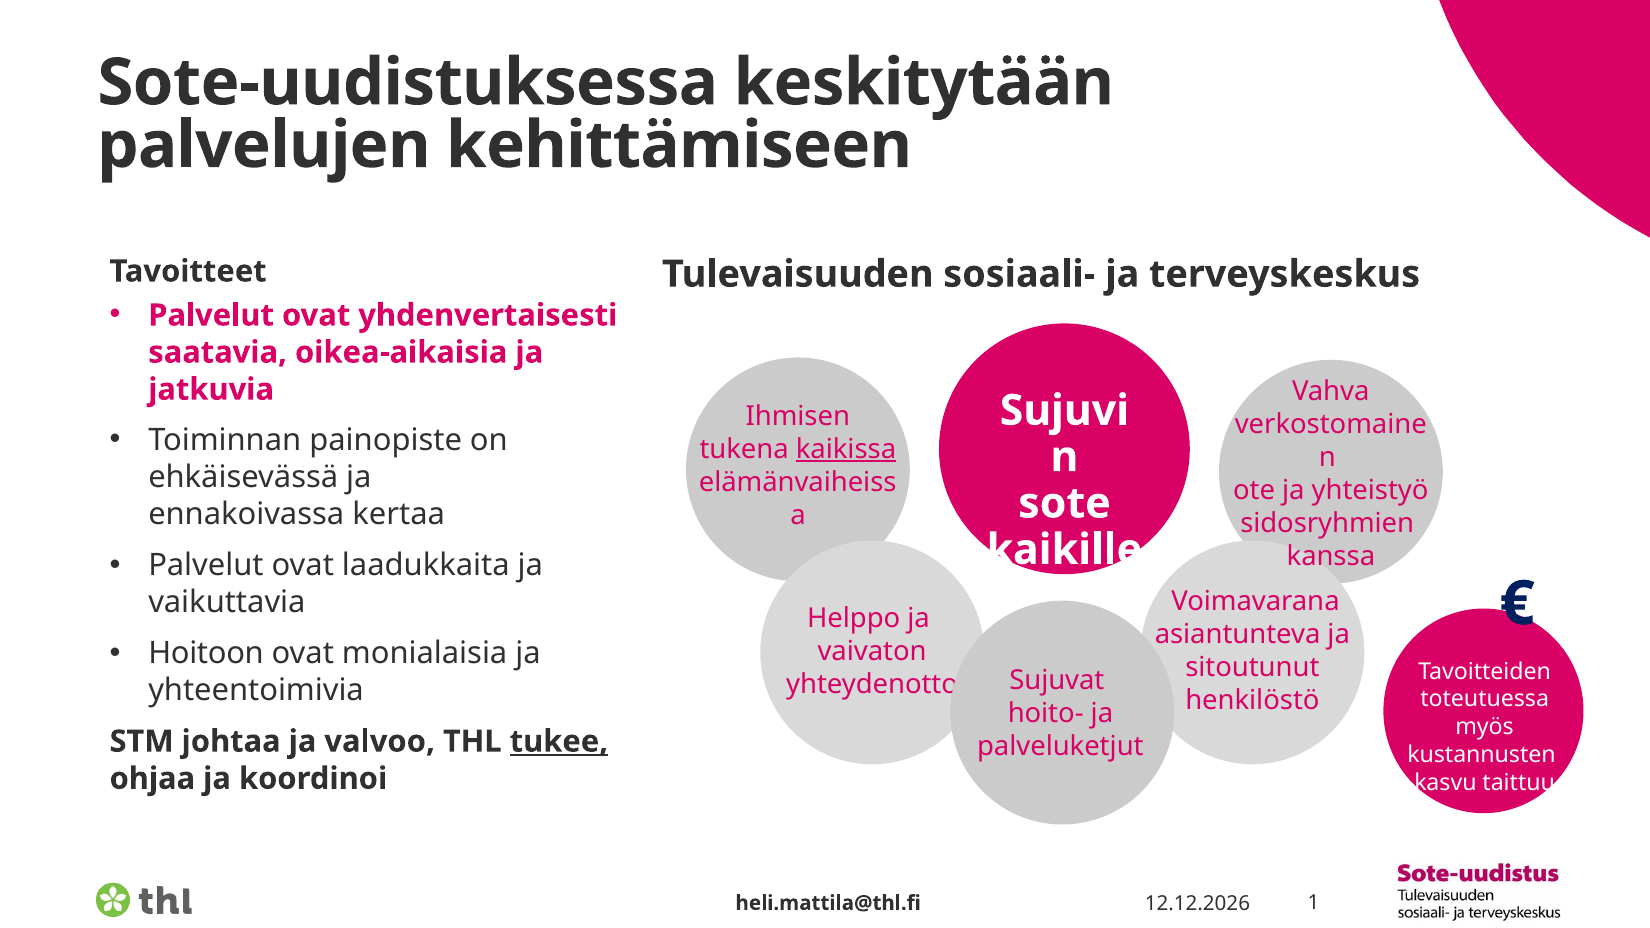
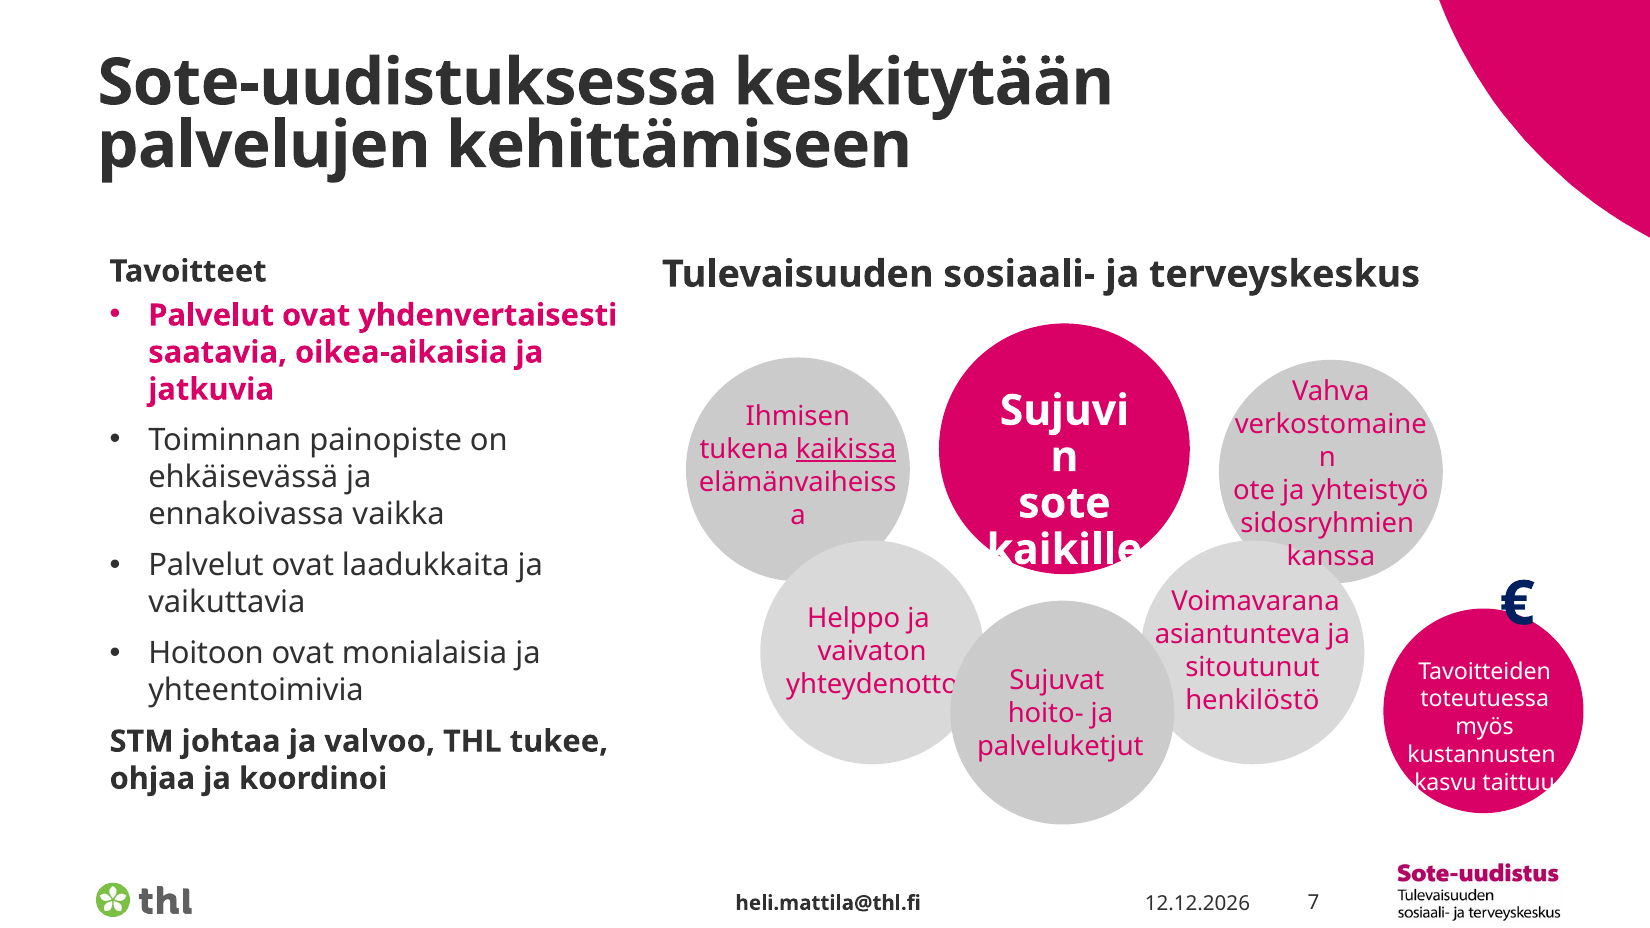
kertaa: kertaa -> vaikka
tukee underline: present -> none
1: 1 -> 7
